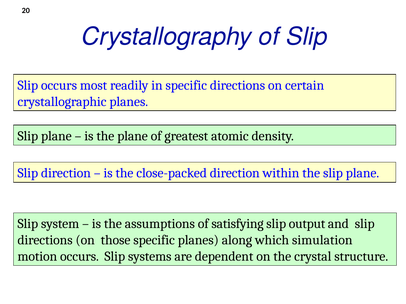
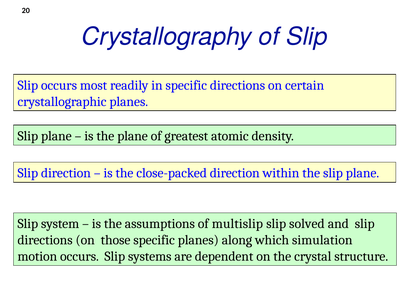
satisfying: satisfying -> multislip
output: output -> solved
